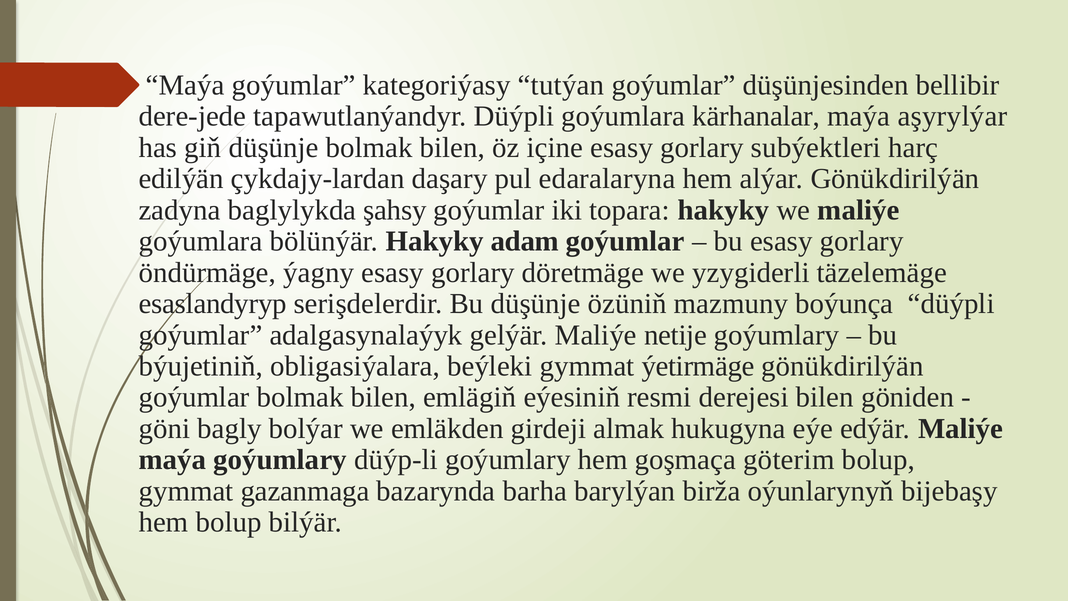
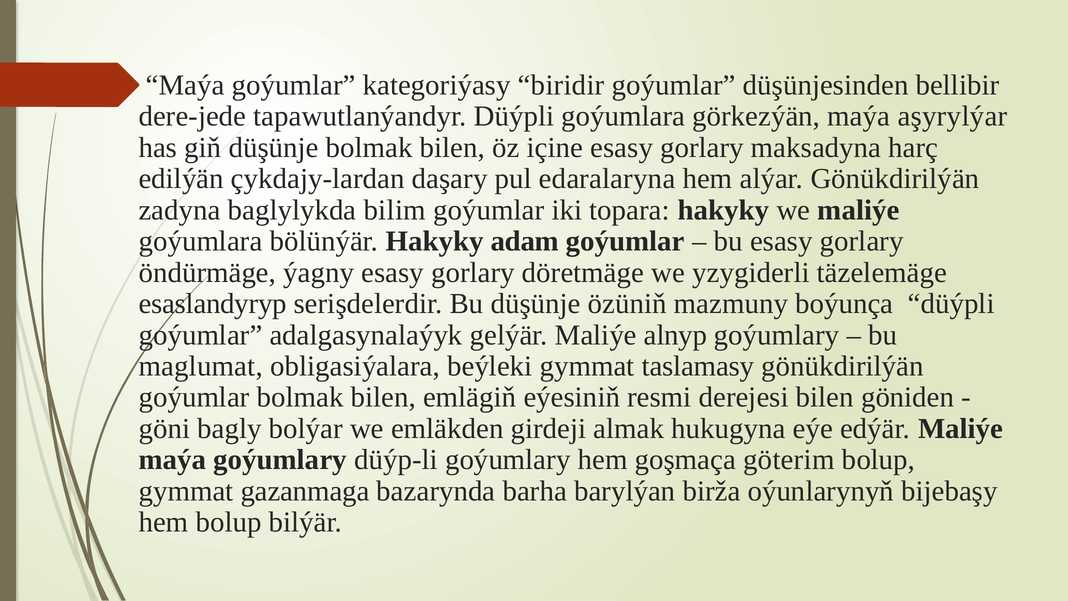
tutýan: tutýan -> biridir
kärhanalar: kärhanalar -> görkezýän
subýektleri: subýektleri -> maksadyna
şahsy: şahsy -> bilim
netije: netije -> alnyp
býujetiniň: býujetiniň -> maglumat
ýetirmäge: ýetirmäge -> taslamasy
